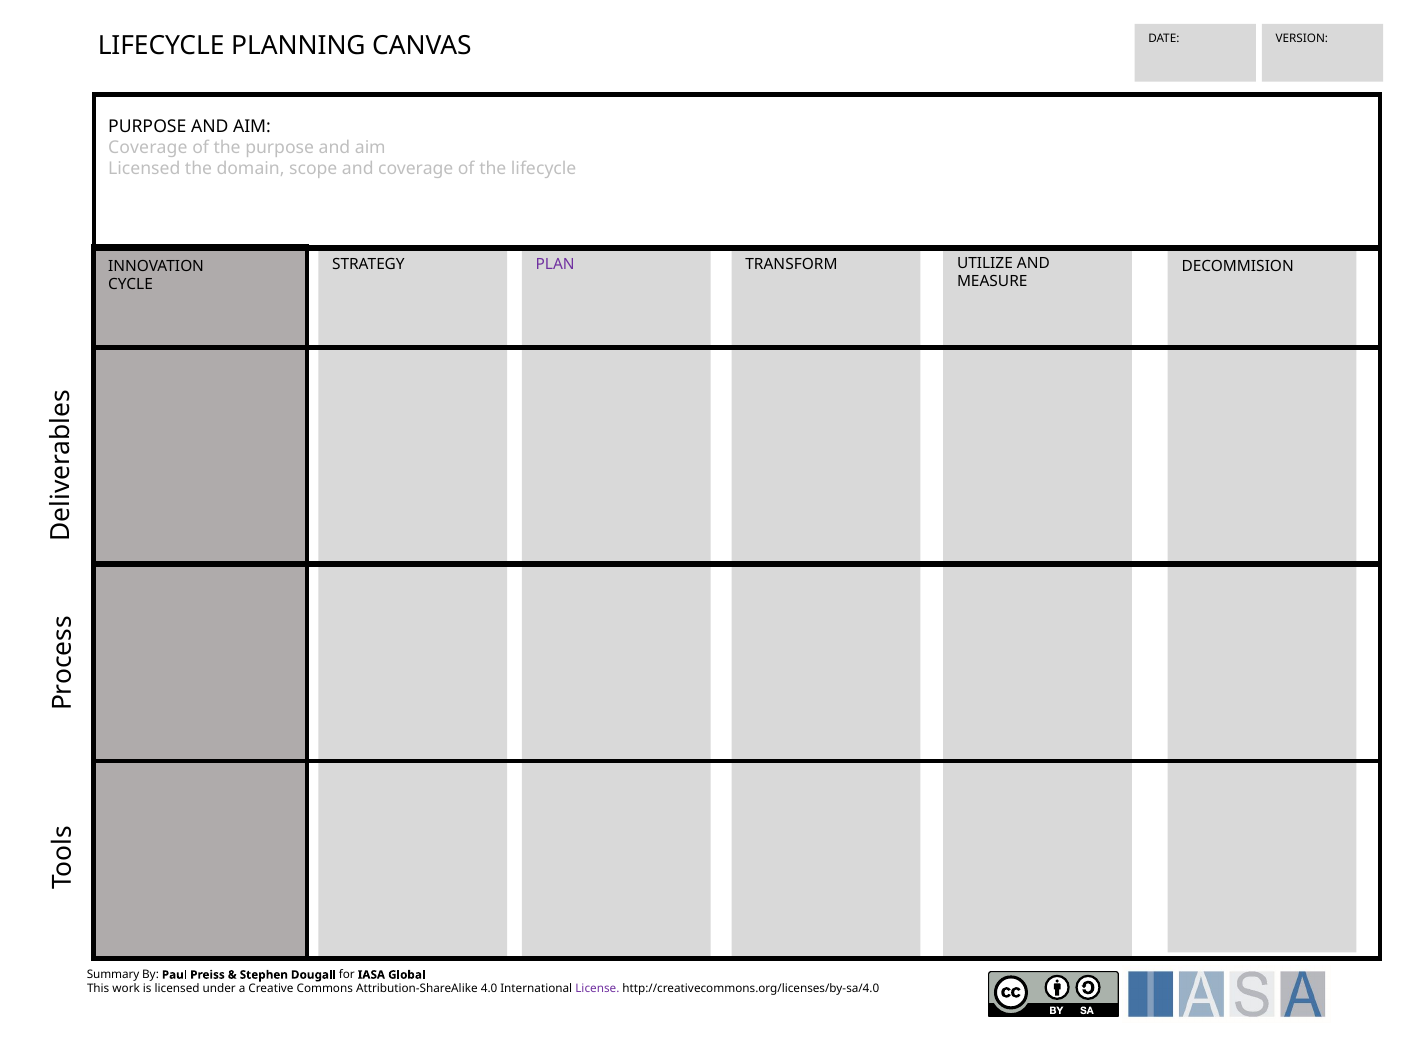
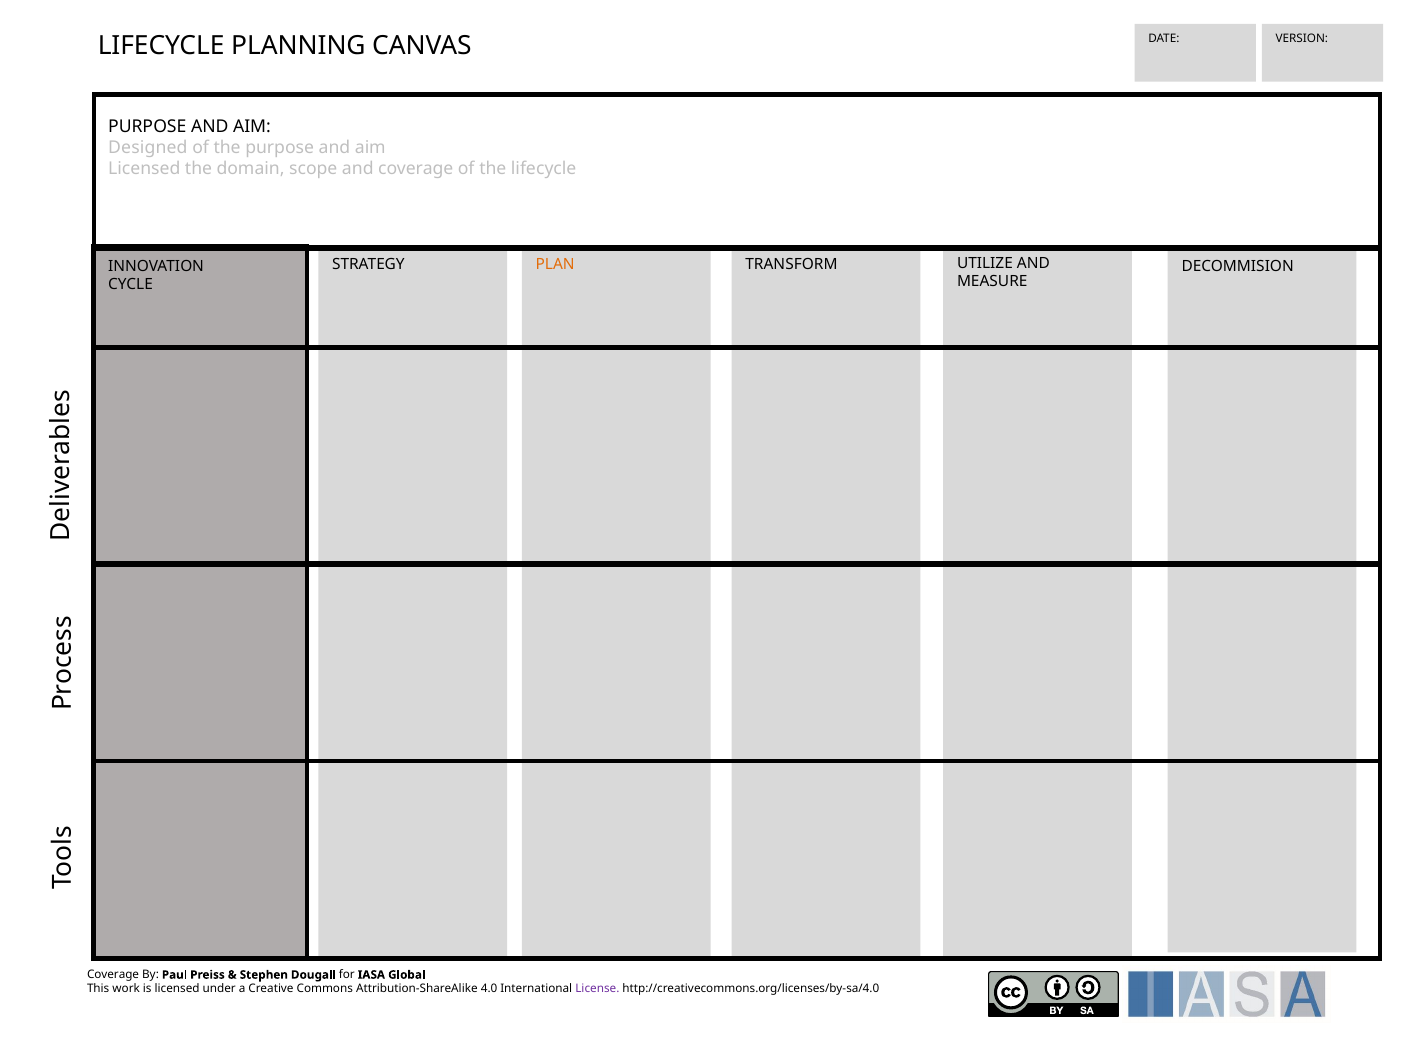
Coverage at (148, 148): Coverage -> Designed
PLAN colour: purple -> orange
Summary at (113, 975): Summary -> Coverage
